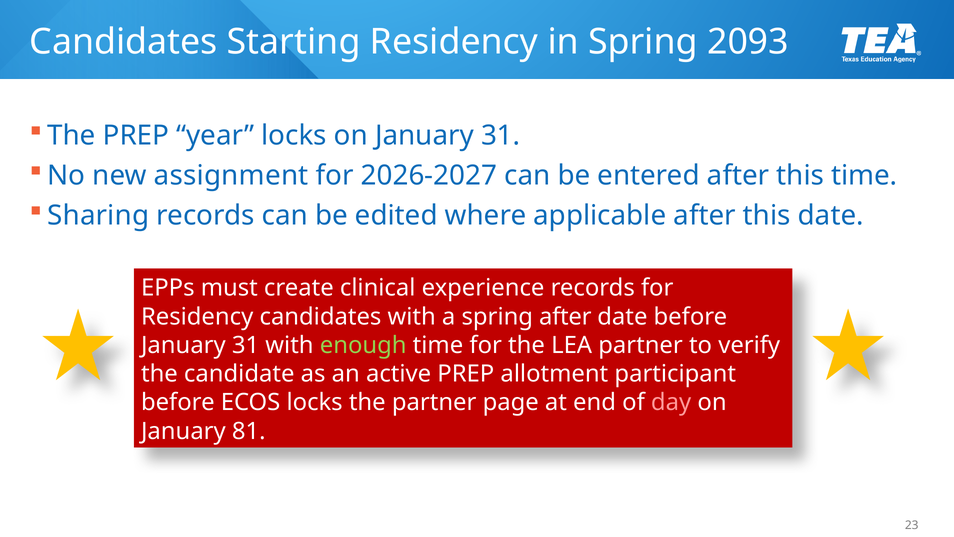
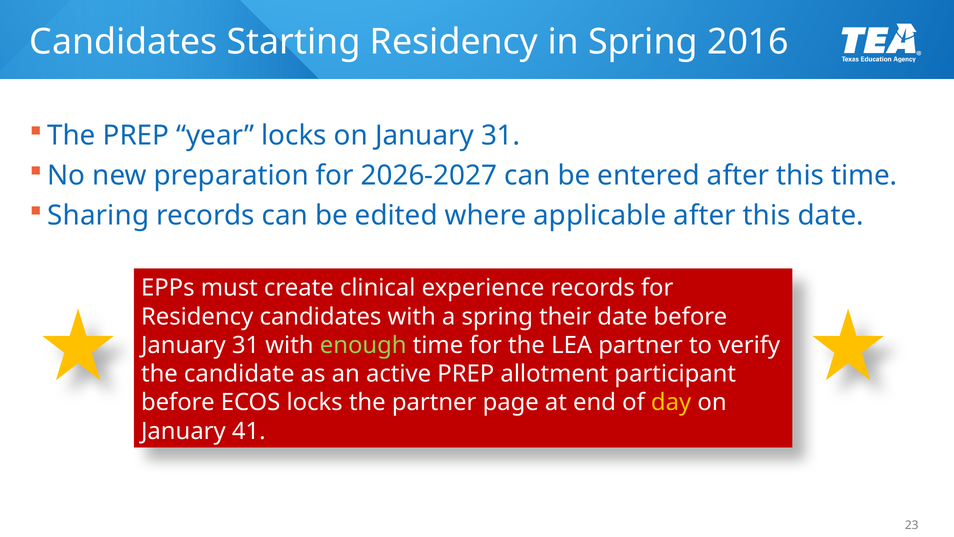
2093: 2093 -> 2016
assignment: assignment -> preparation
spring after: after -> their
day colour: pink -> yellow
81: 81 -> 41
